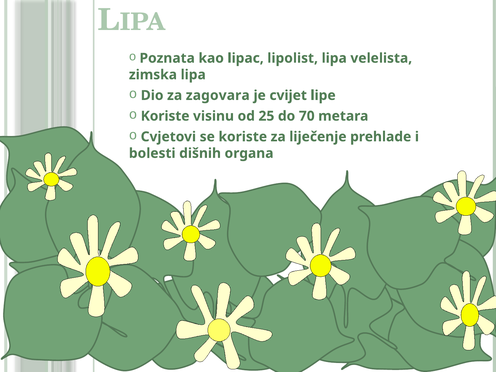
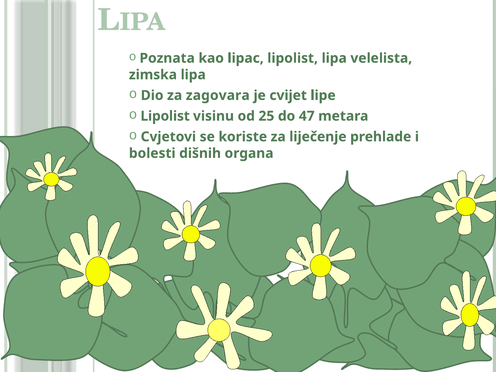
Koriste at (165, 116): Koriste -> Lipolist
70: 70 -> 47
